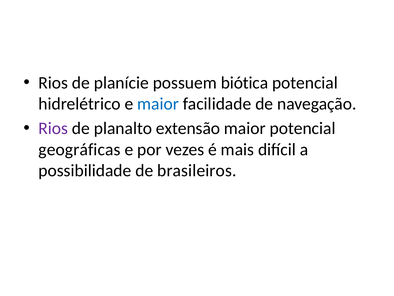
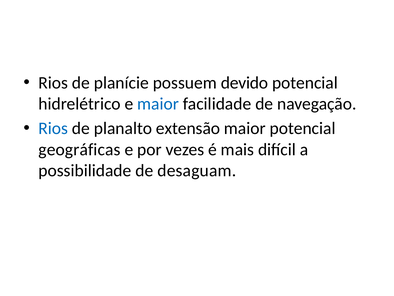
biótica: biótica -> devido
Rios at (53, 128) colour: purple -> blue
brasileiros: brasileiros -> desaguam
